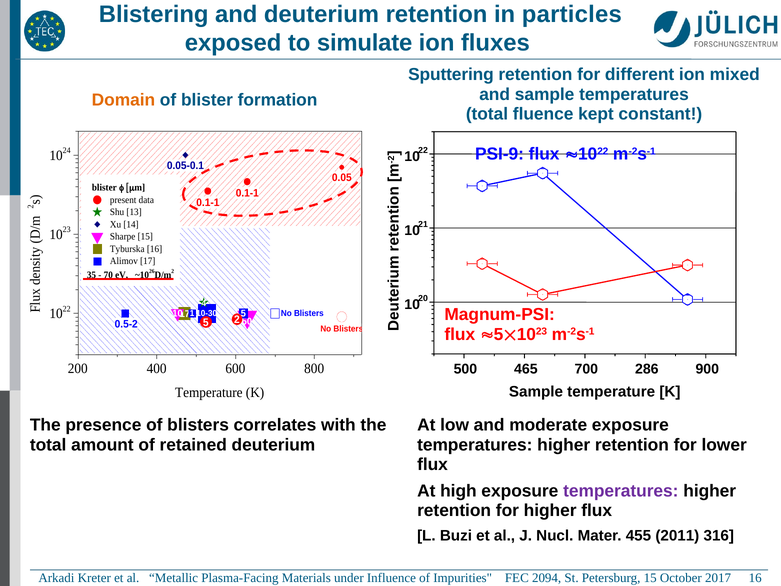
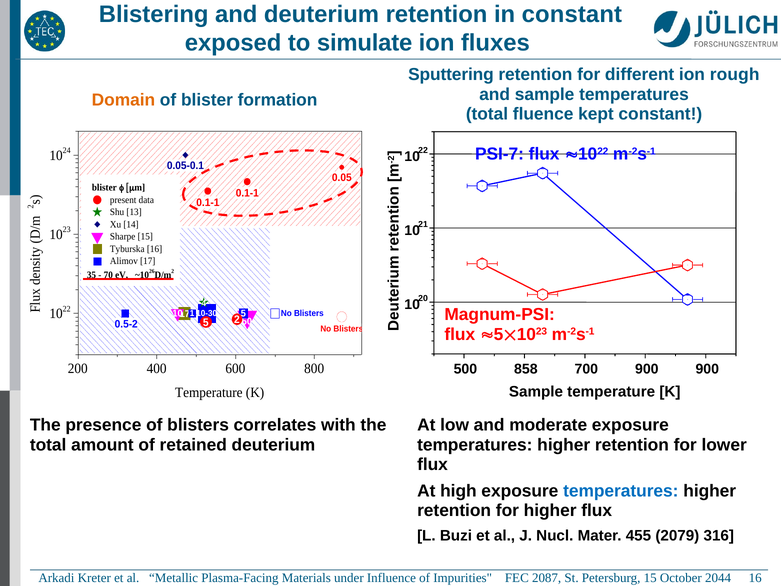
in particles: particles -> constant
mixed: mixed -> rough
PSI-9: PSI-9 -> PSI-7
465: 465 -> 858
700 286: 286 -> 900
temperatures at (621, 491) colour: purple -> blue
2011: 2011 -> 2079
2094: 2094 -> 2087
2017: 2017 -> 2044
